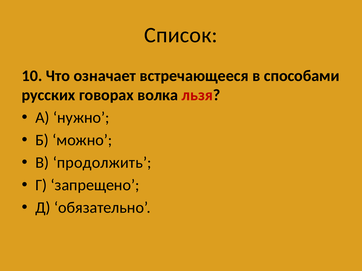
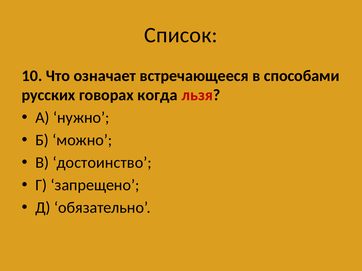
волка: волка -> когда
продолжить: продолжить -> достоинство
